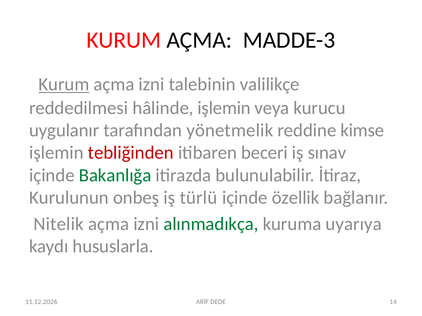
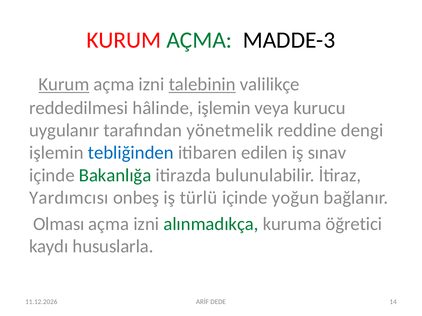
AÇMA at (199, 40) colour: black -> green
talebinin underline: none -> present
kimse: kimse -> dengi
tebliğinden colour: red -> blue
beceri: beceri -> edilen
Kurulunun: Kurulunun -> Yardımcısı
özellik: özellik -> yoğun
Nitelik: Nitelik -> Olması
uyarıya: uyarıya -> öğretici
